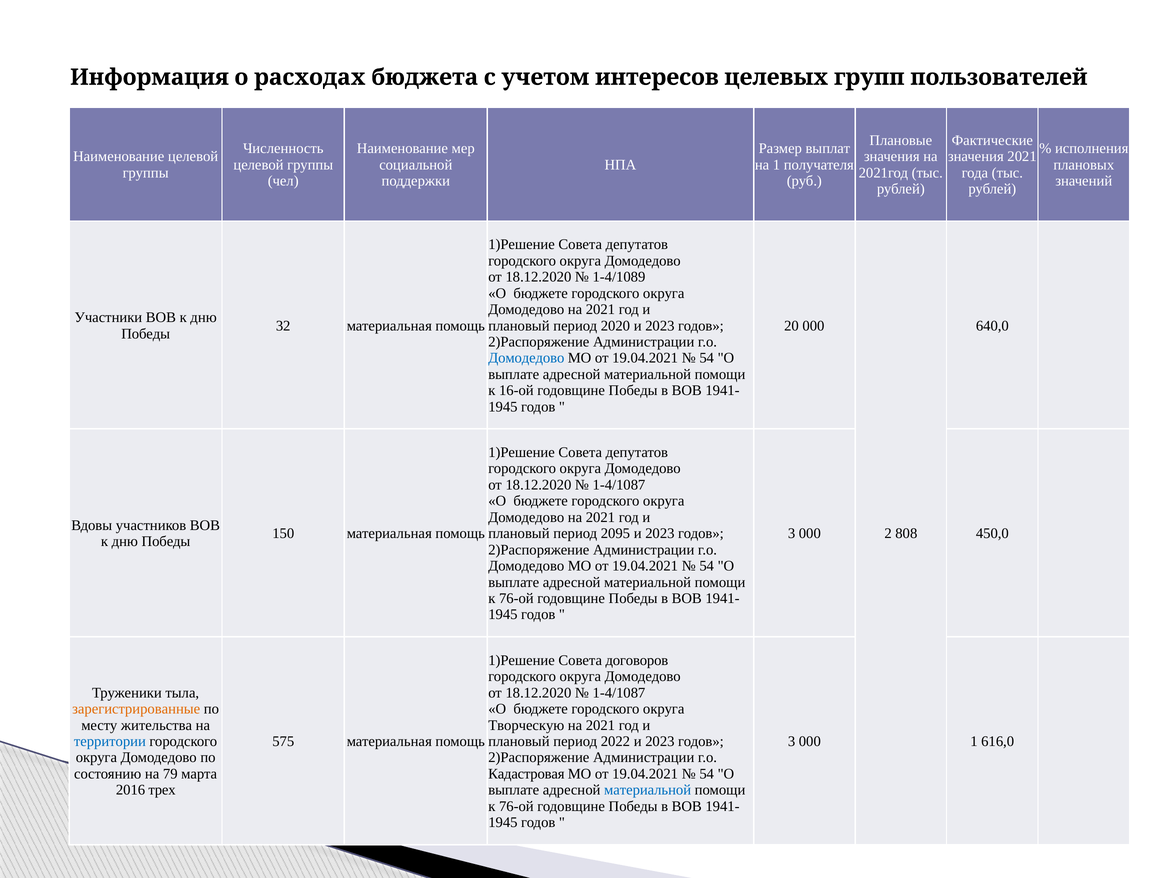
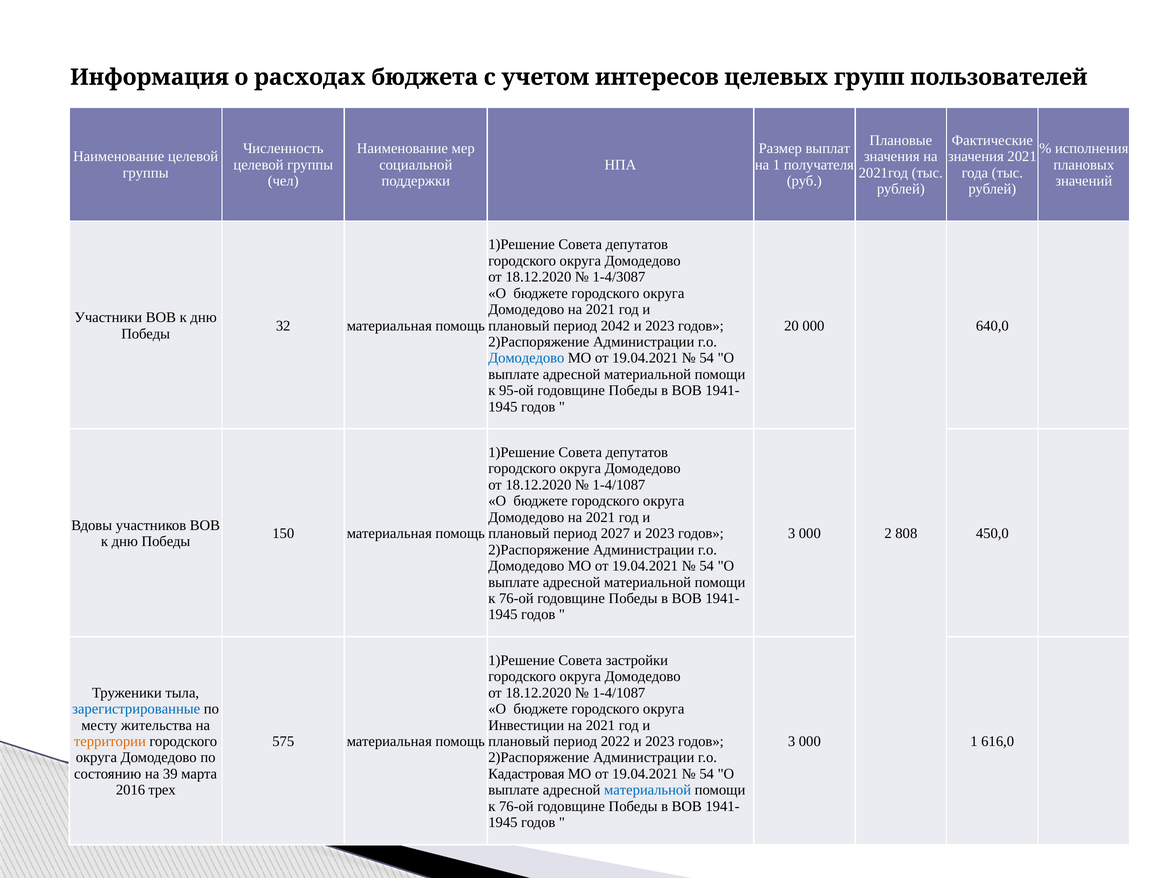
1-4/1089: 1-4/1089 -> 1-4/3087
2020: 2020 -> 2042
16-ой: 16-ой -> 95-ой
2095: 2095 -> 2027
договоров: договоров -> застройки
зарегистрированные colour: orange -> blue
Творческую: Творческую -> Инвестиции
территории colour: blue -> orange
79: 79 -> 39
